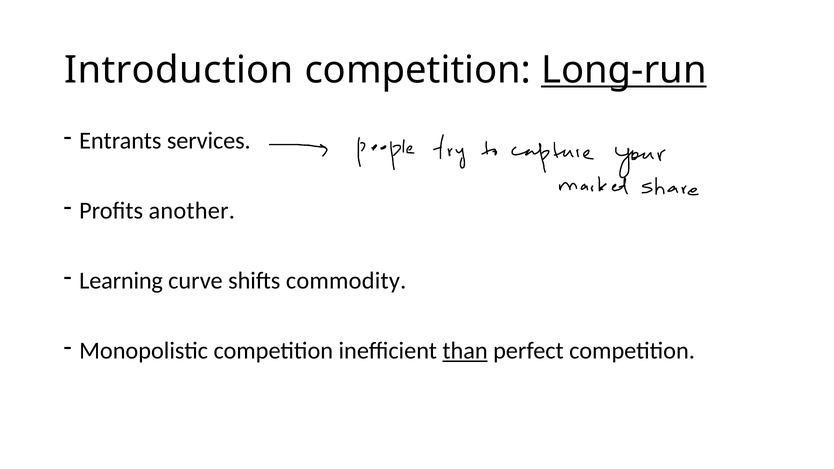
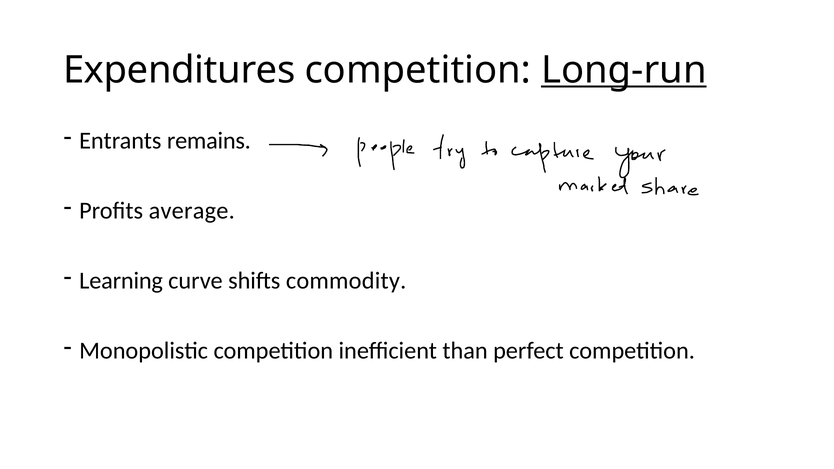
Introduction: Introduction -> Expenditures
services: services -> remains
another: another -> average
than underline: present -> none
